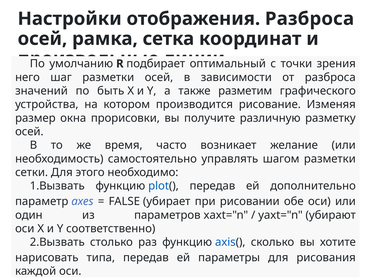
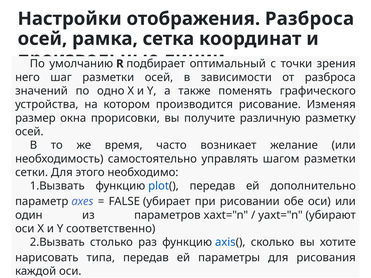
быть: быть -> одно
разметим: разметим -> поменять
